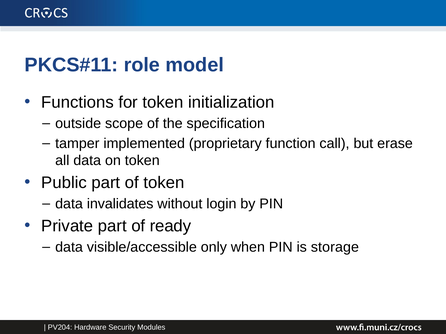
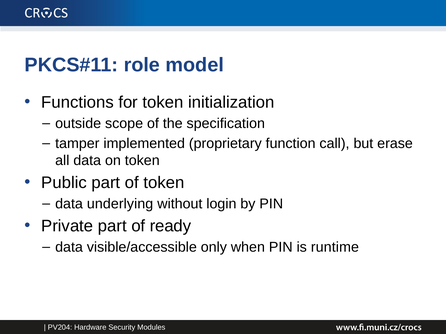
invalidates: invalidates -> underlying
storage: storage -> runtime
